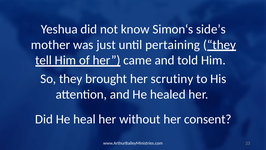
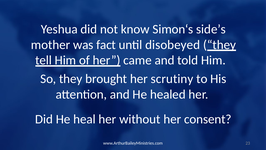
just: just -> fact
pertaining: pertaining -> disobeyed
